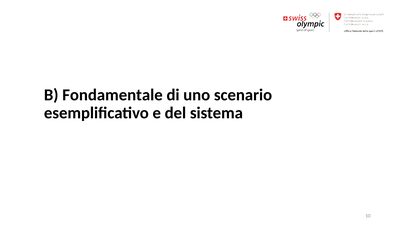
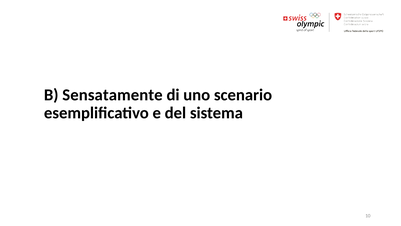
Fondamentale: Fondamentale -> Sensatamente
